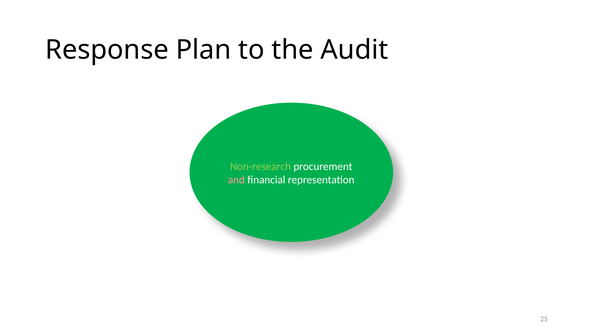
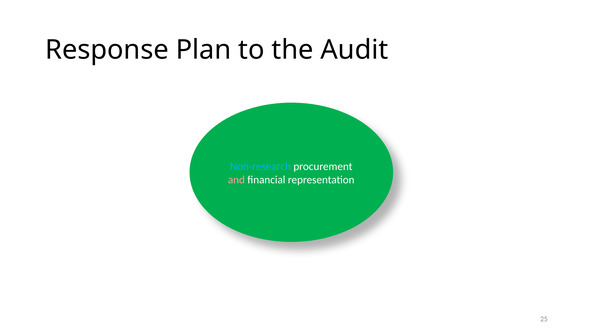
Non-research colour: light green -> light blue
